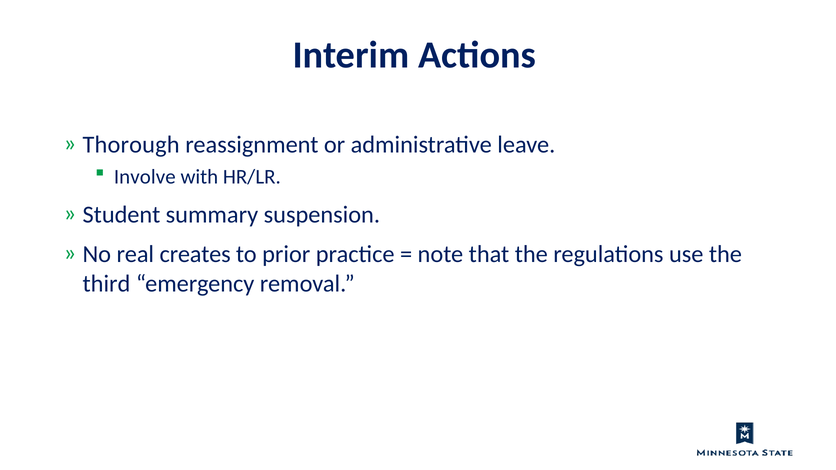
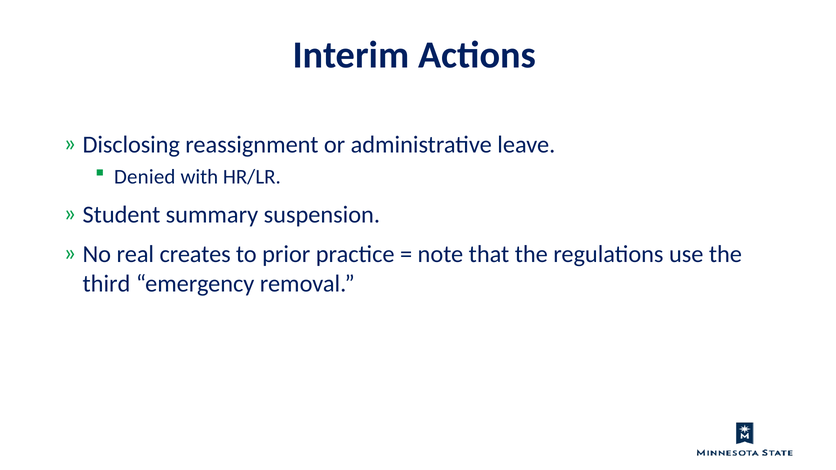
Thorough: Thorough -> Disclosing
Involve: Involve -> Denied
